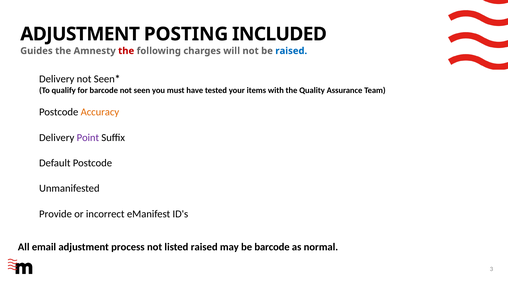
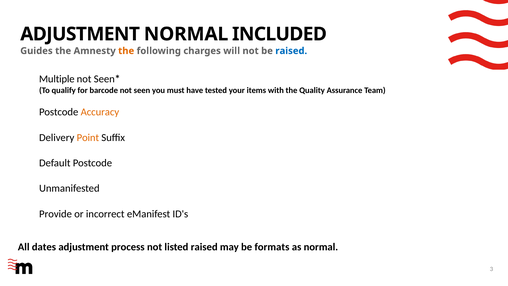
ADJUSTMENT POSTING: POSTING -> NORMAL
the at (126, 51) colour: red -> orange
Delivery at (57, 79): Delivery -> Multiple
Point colour: purple -> orange
email: email -> dates
be barcode: barcode -> formats
